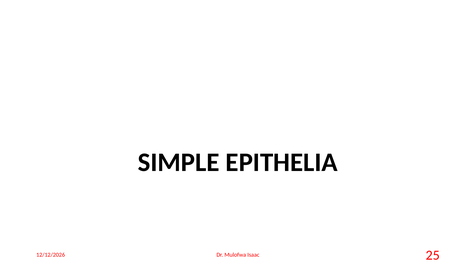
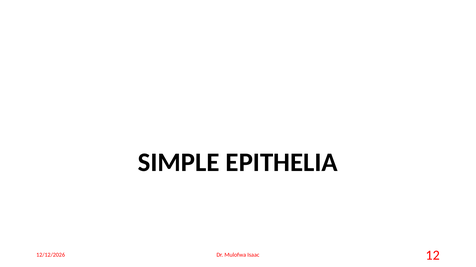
25: 25 -> 12
